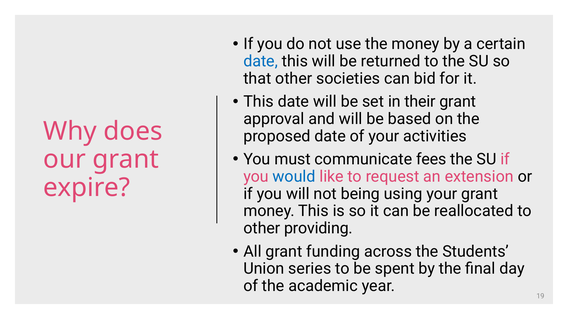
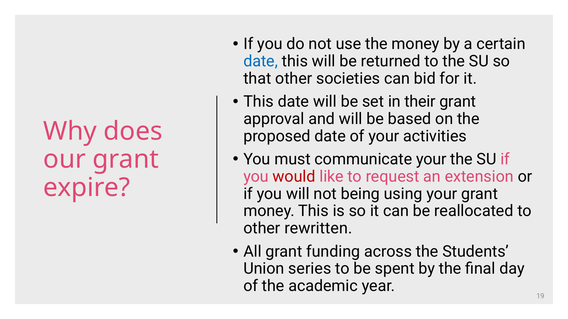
communicate fees: fees -> your
would colour: blue -> red
providing: providing -> rewritten
